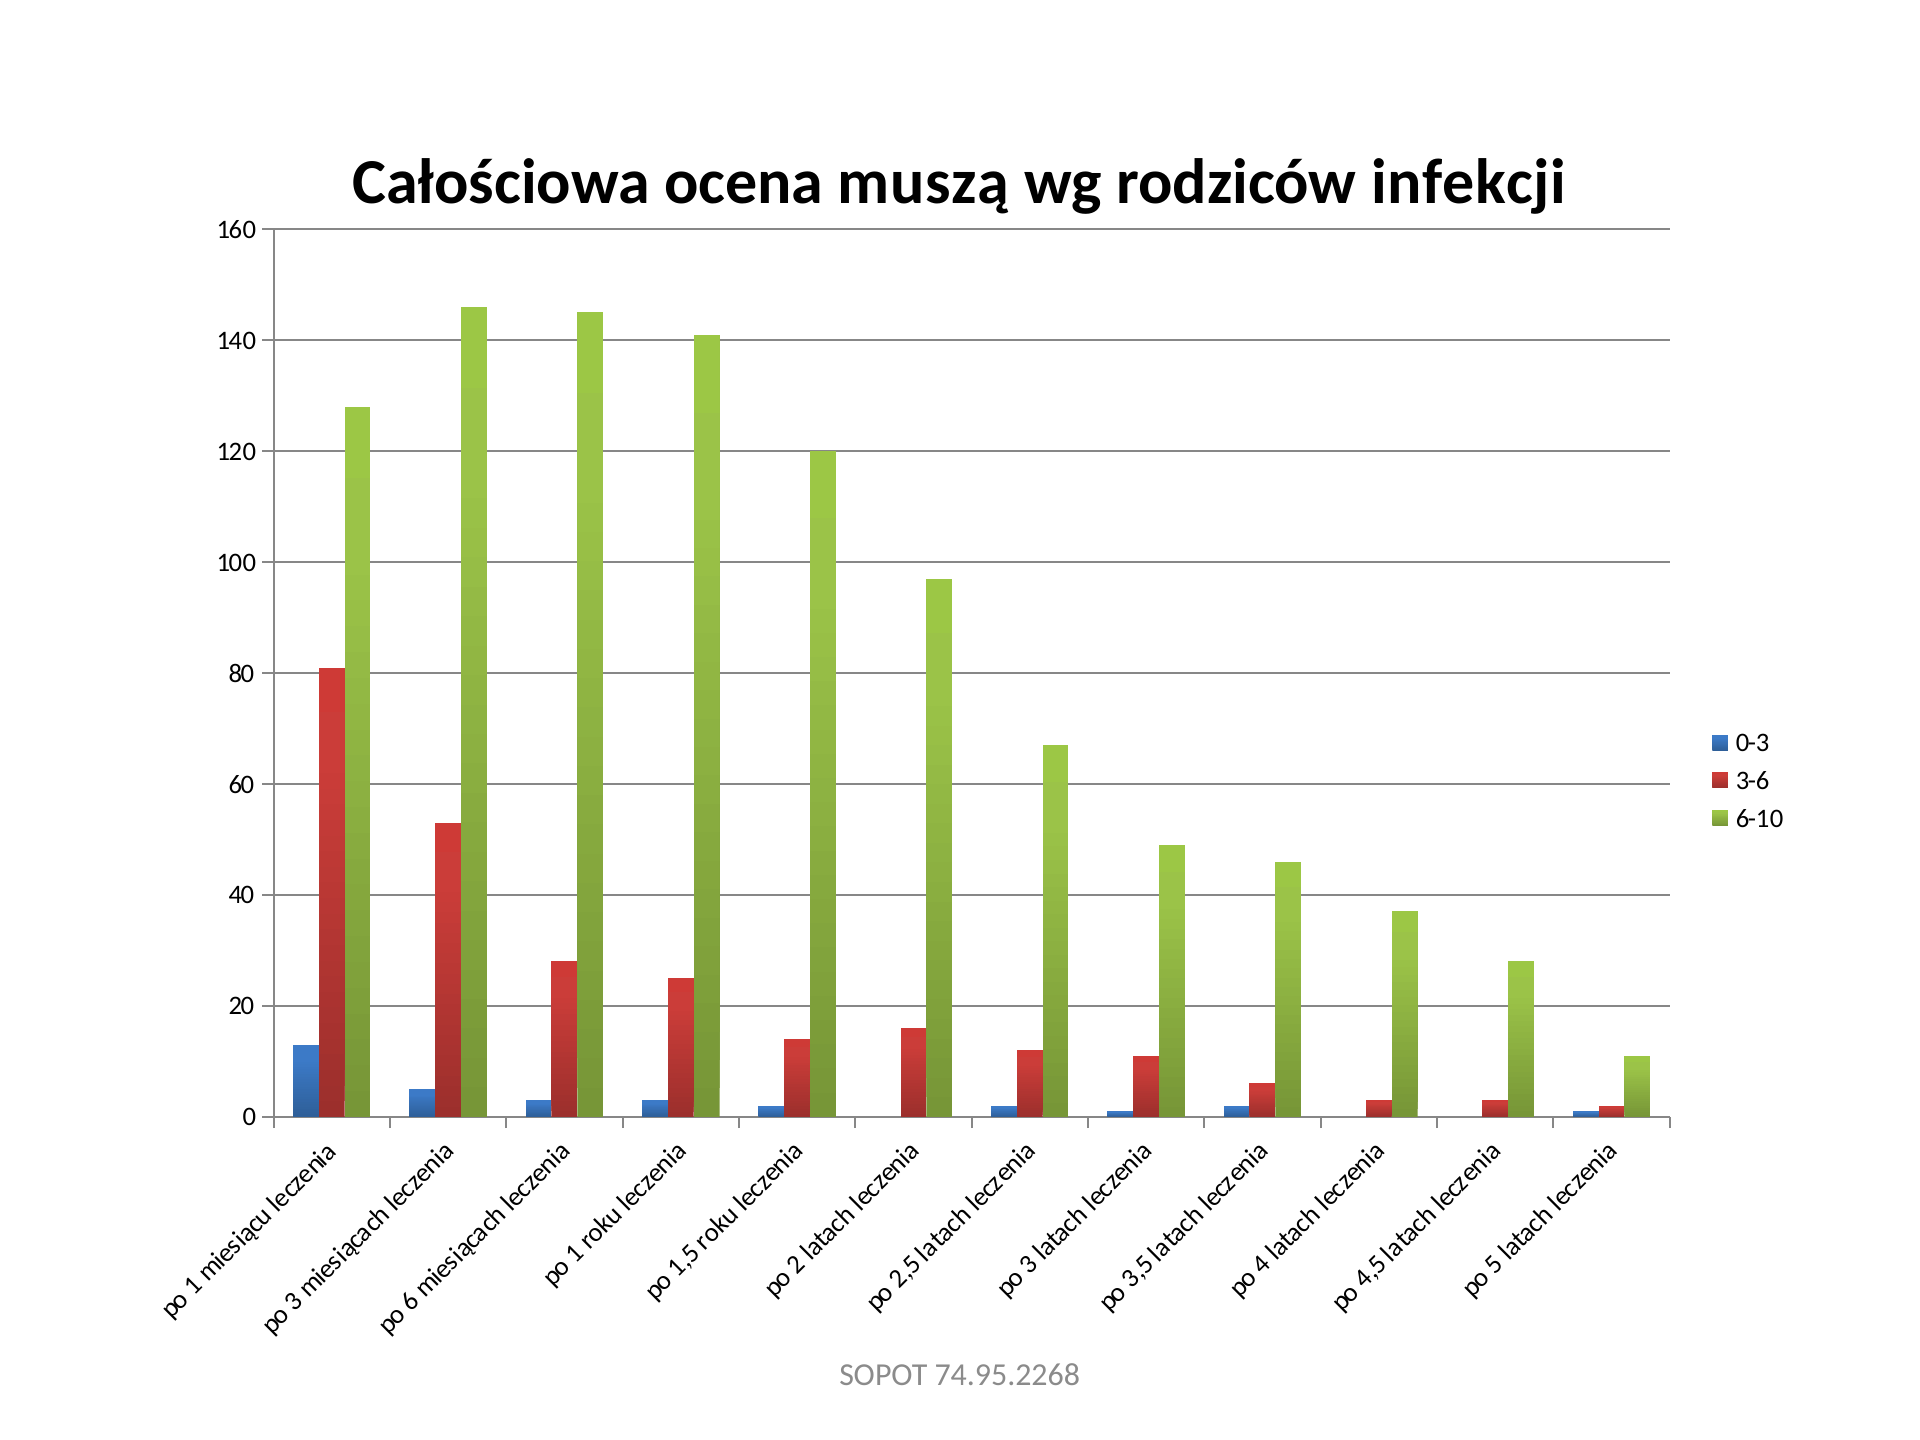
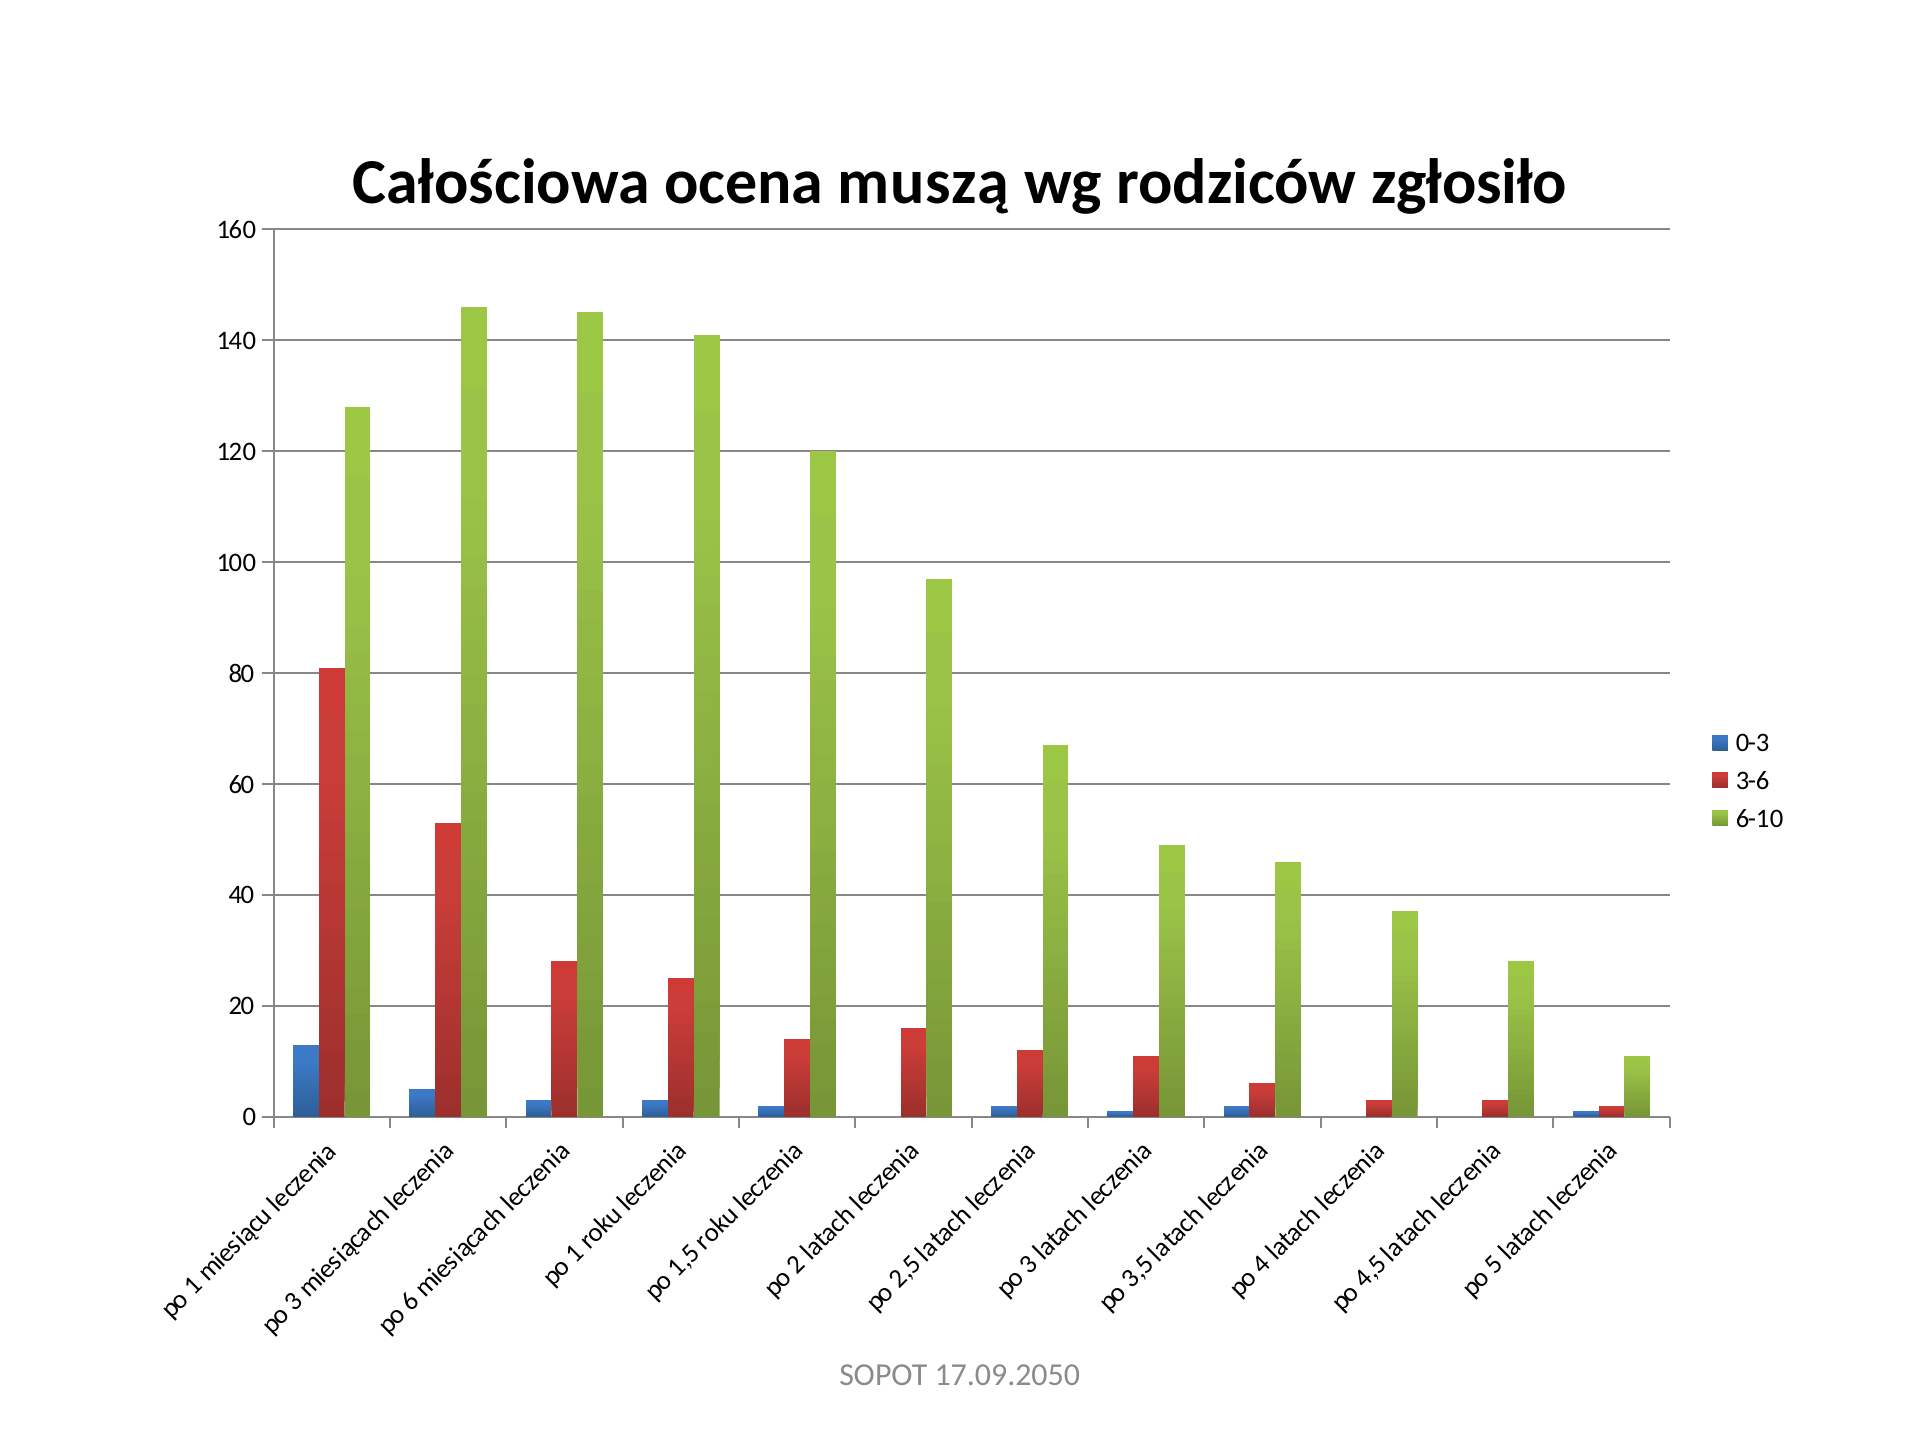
infekcji: infekcji -> zgłosiło
74.95.2268: 74.95.2268 -> 17.09.2050
